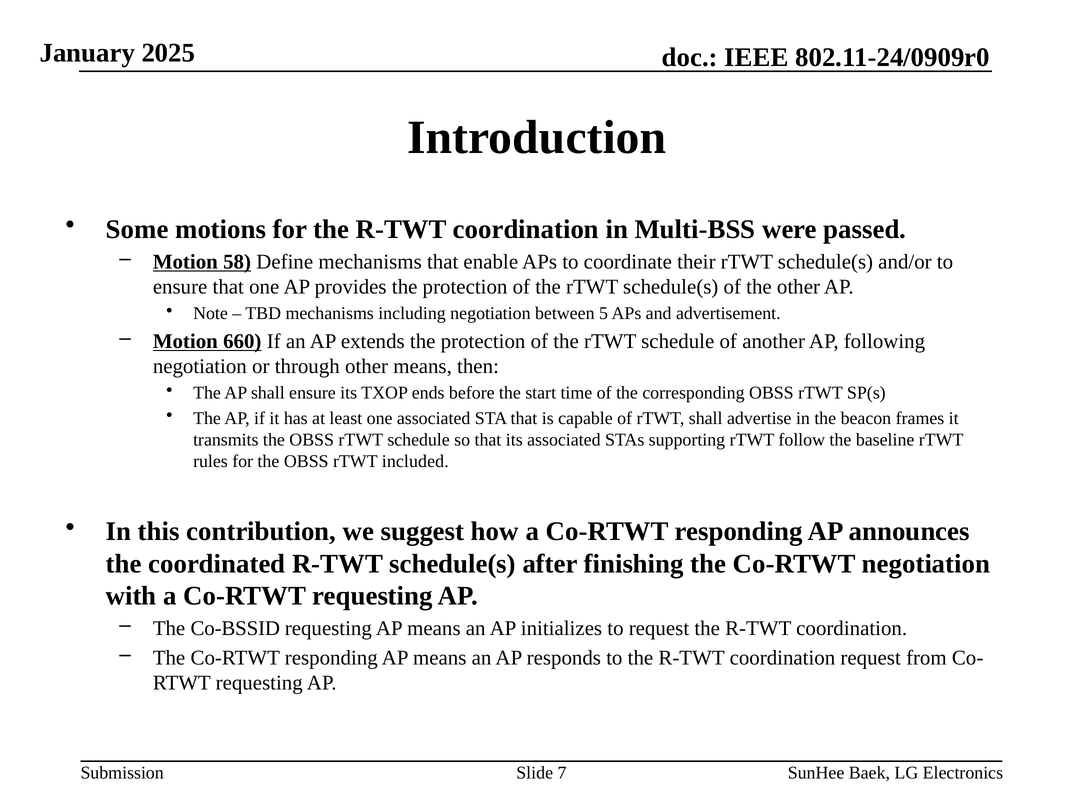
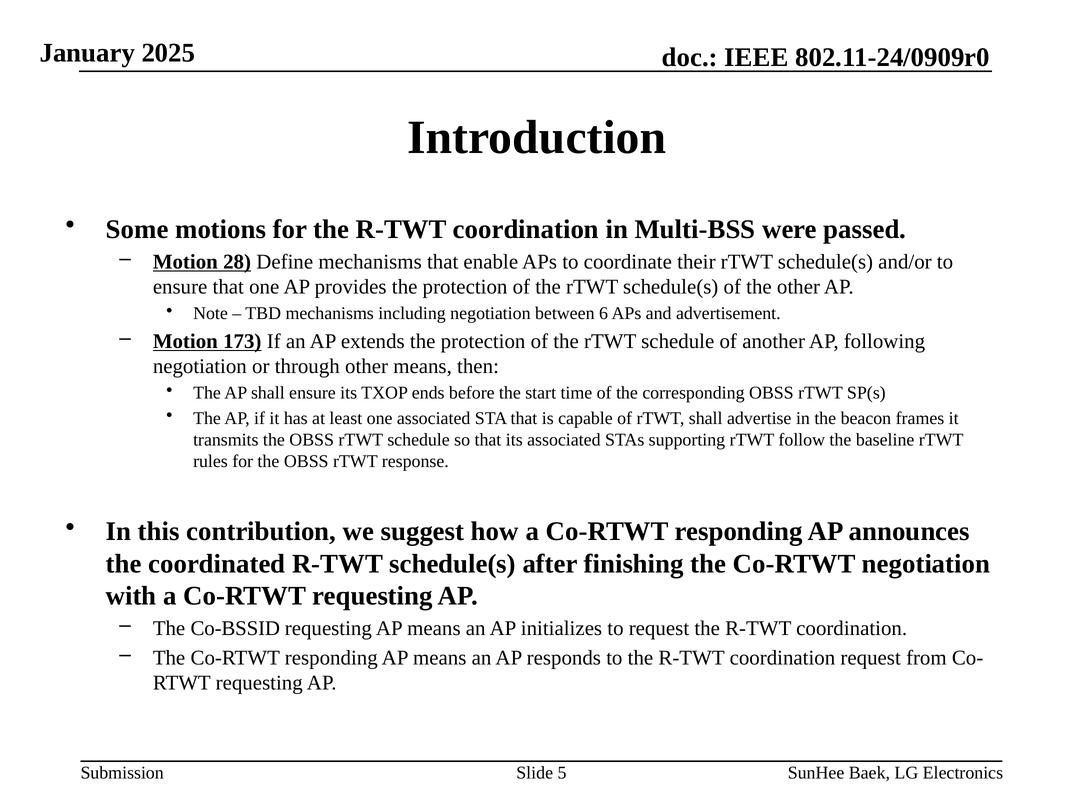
58: 58 -> 28
5: 5 -> 6
660: 660 -> 173
included: included -> response
7: 7 -> 5
